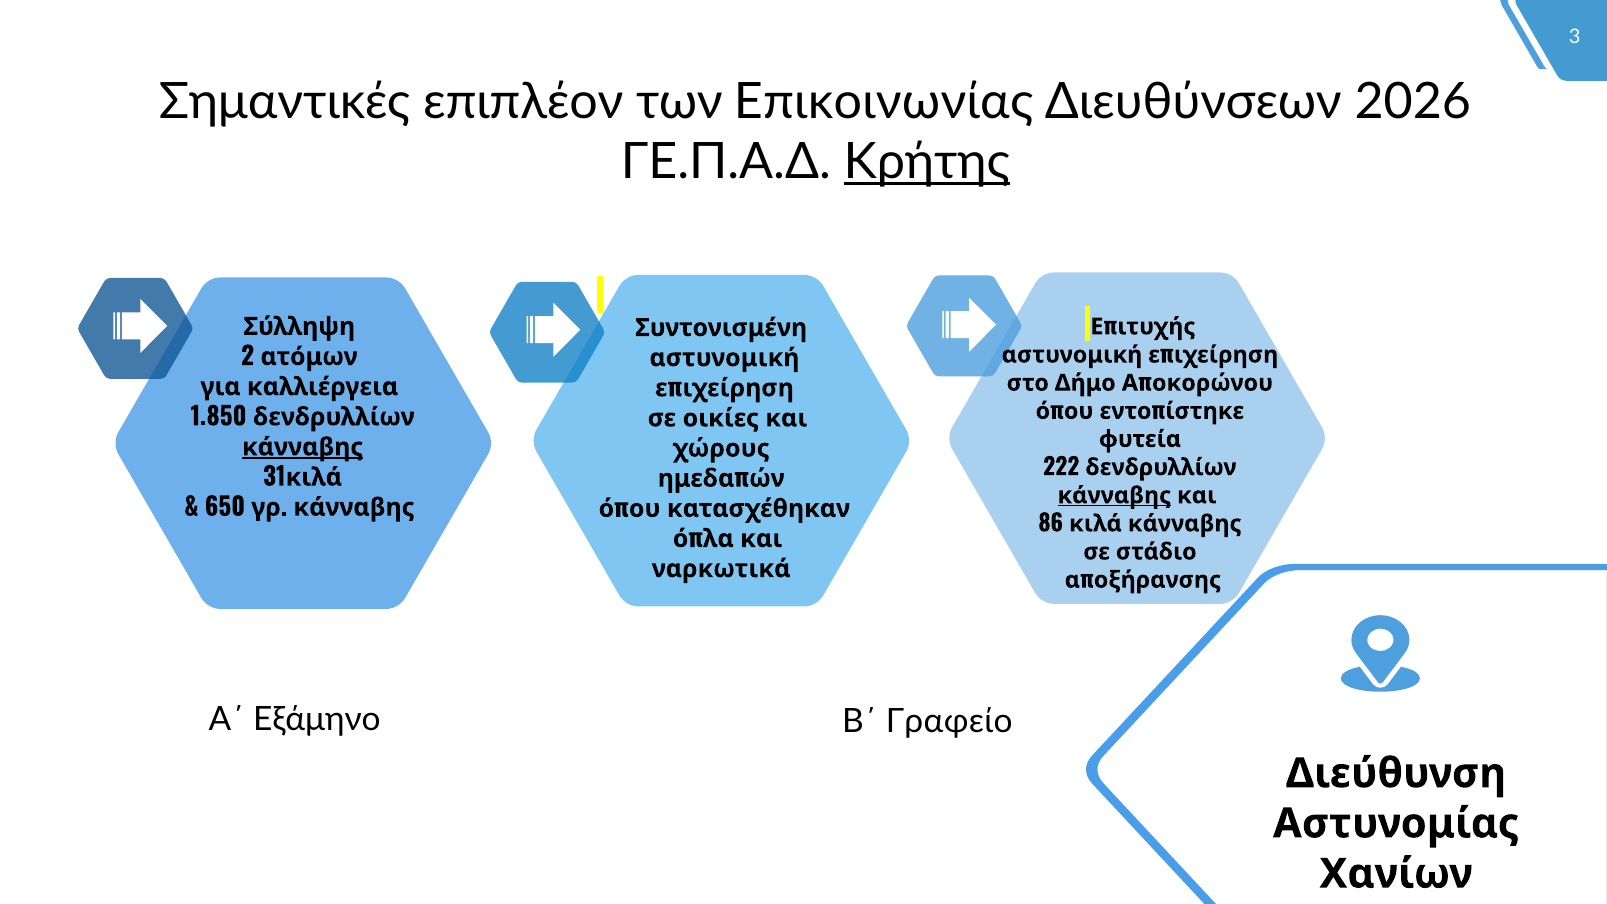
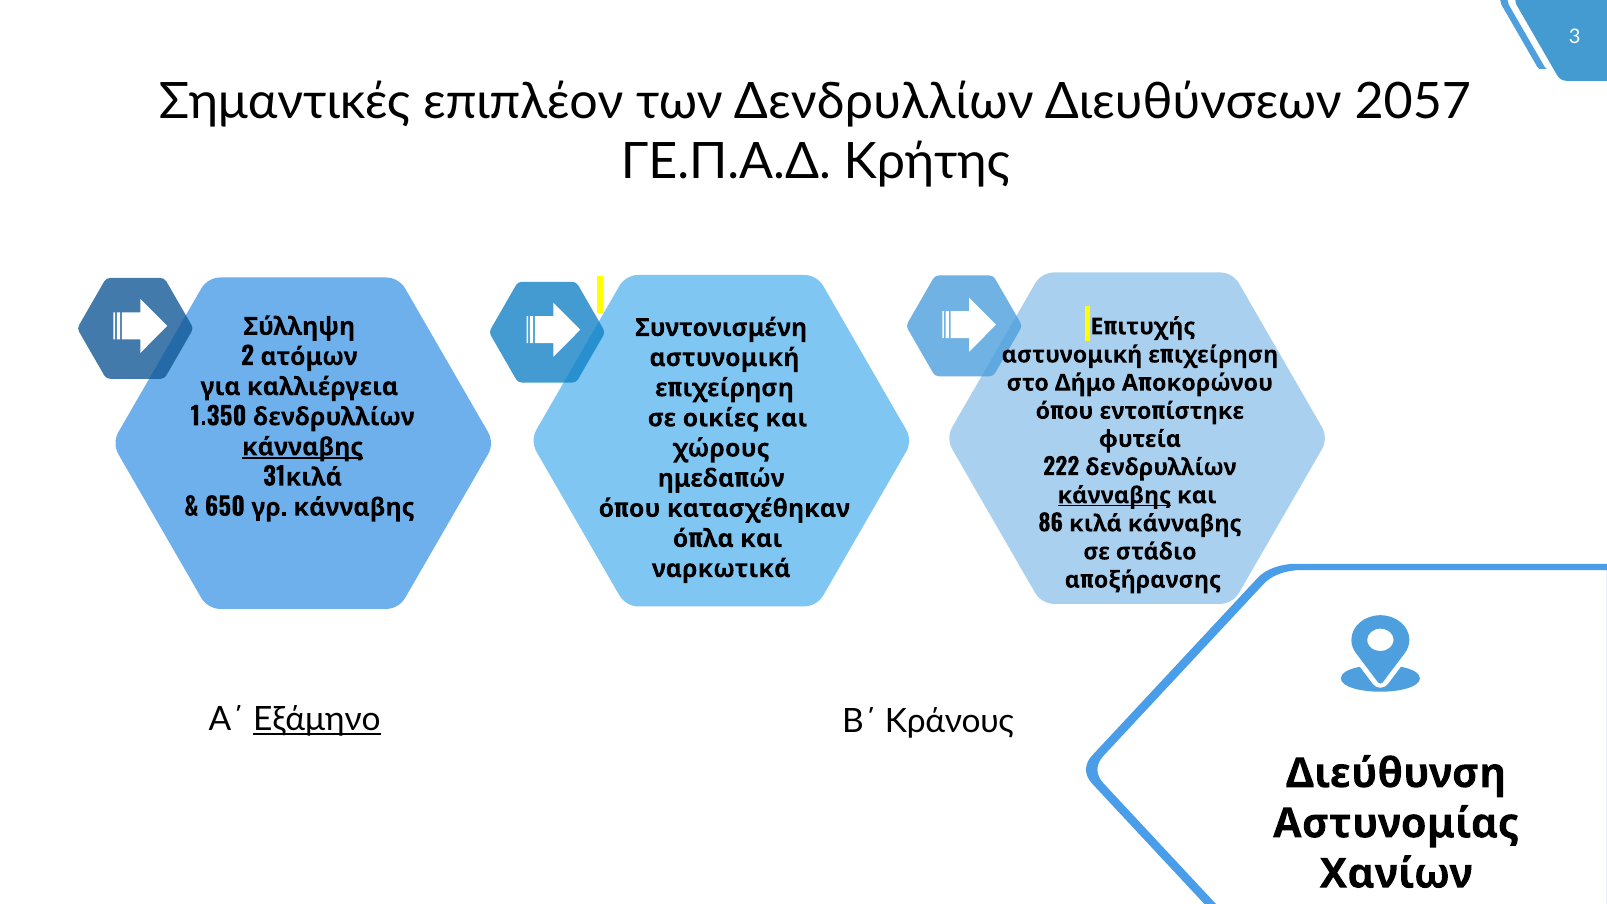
των Επικοινωνίας: Επικοινωνίας -> Δενδρυλλίων
2026: 2026 -> 2057
Κρήτης underline: present -> none
1.850: 1.850 -> 1.350
Εξάμηνο underline: none -> present
Γραφείο: Γραφείο -> Κράνους
